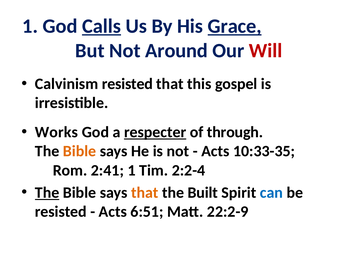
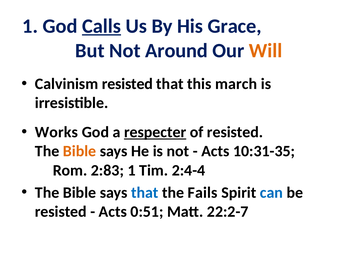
Grace underline: present -> none
Will colour: red -> orange
gospel: gospel -> march
of through: through -> resisted
10:33-35: 10:33-35 -> 10:31-35
2:41: 2:41 -> 2:83
2:2-4: 2:2-4 -> 2:4-4
The at (47, 193) underline: present -> none
that at (145, 193) colour: orange -> blue
Built: Built -> Fails
6:51: 6:51 -> 0:51
22:2-9: 22:2-9 -> 22:2-7
